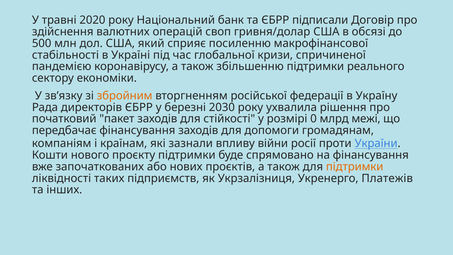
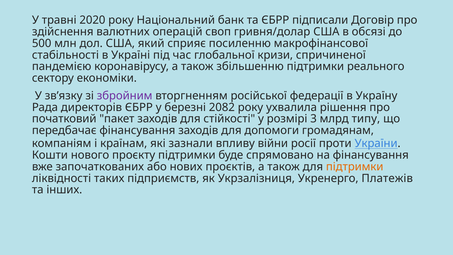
збройним colour: orange -> purple
2030: 2030 -> 2082
0: 0 -> 3
межі: межі -> типу
